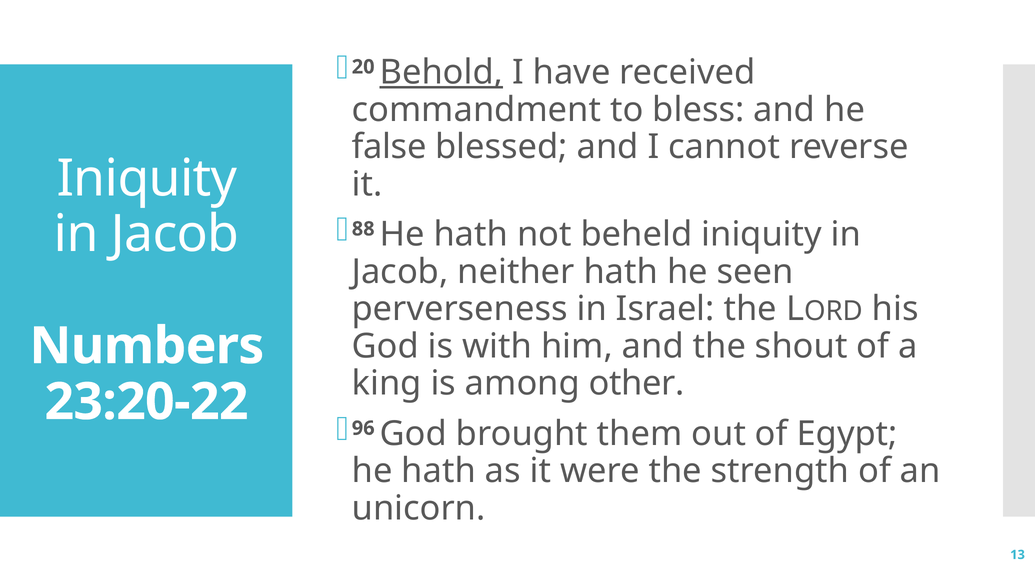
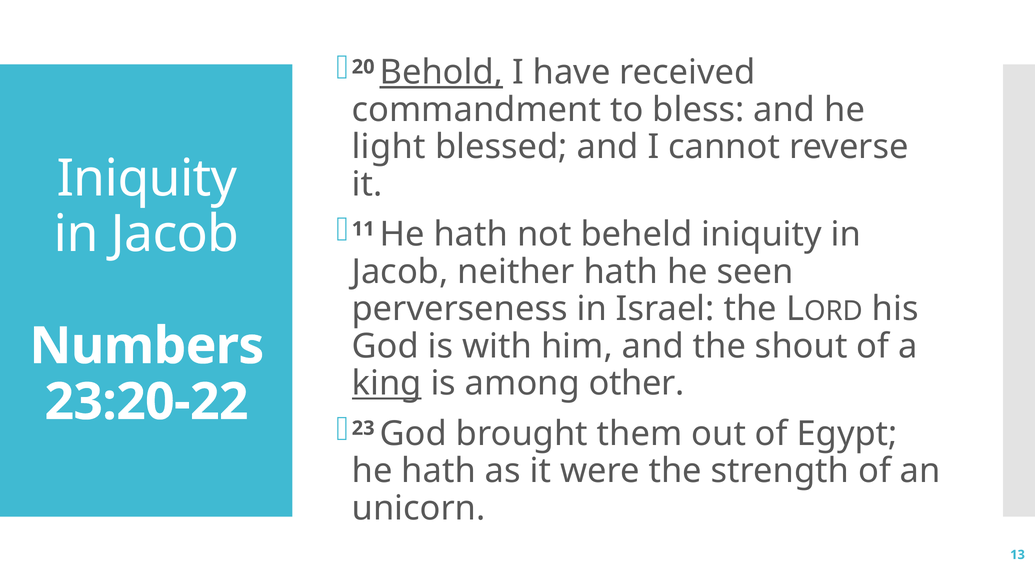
false: false -> light
88: 88 -> 11
king underline: none -> present
96: 96 -> 23
